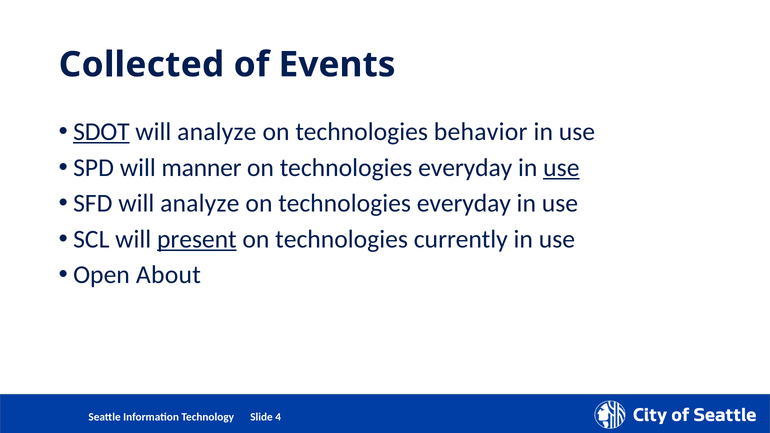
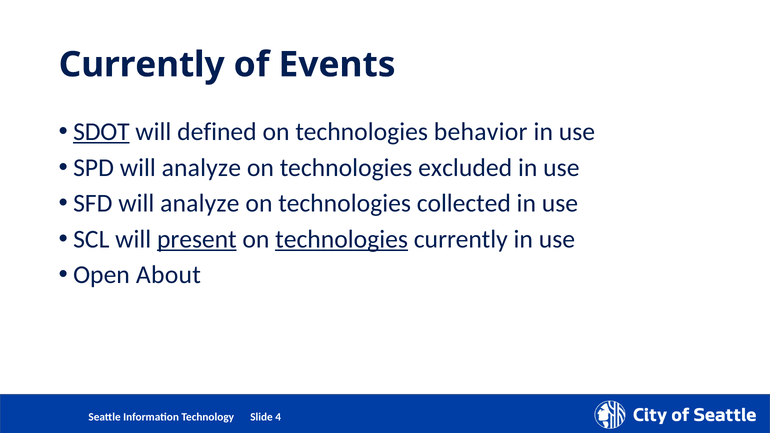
Collected at (141, 65): Collected -> Currently
analyze at (217, 132): analyze -> defined
SPD will manner: manner -> analyze
everyday at (465, 168): everyday -> excluded
use at (561, 168) underline: present -> none
everyday at (464, 203): everyday -> collected
technologies at (342, 239) underline: none -> present
